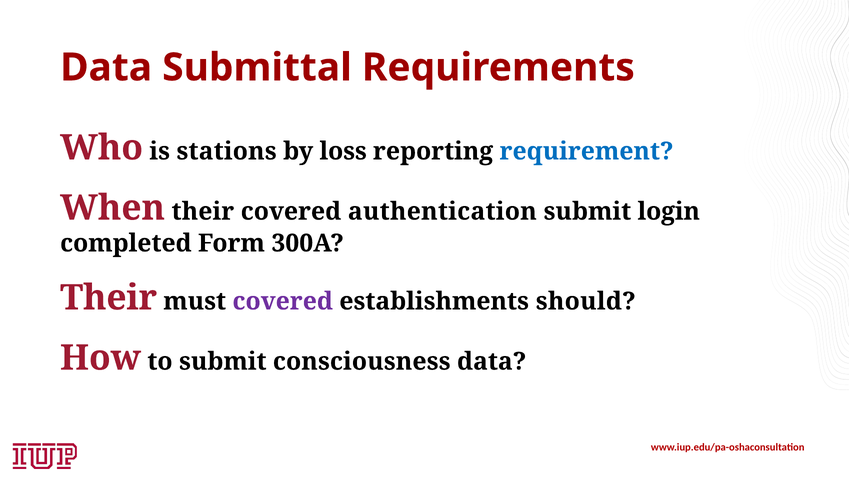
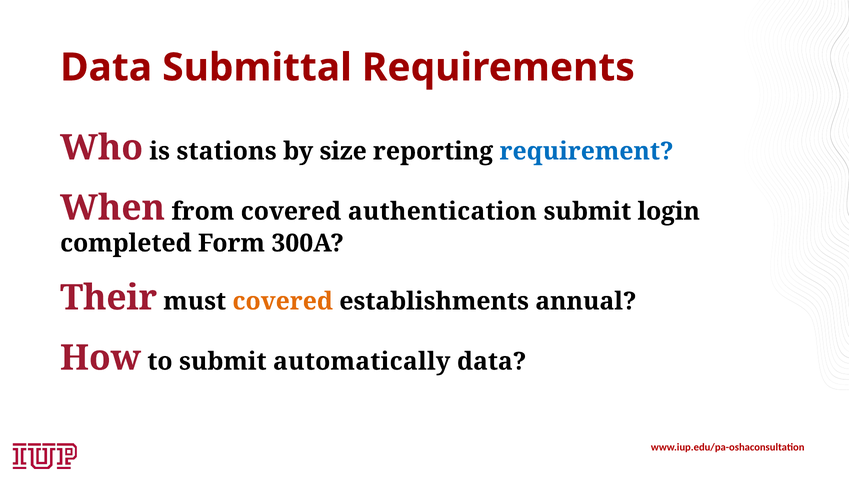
loss: loss -> size
When their: their -> from
covered at (283, 301) colour: purple -> orange
should: should -> annual
consciousness: consciousness -> automatically
